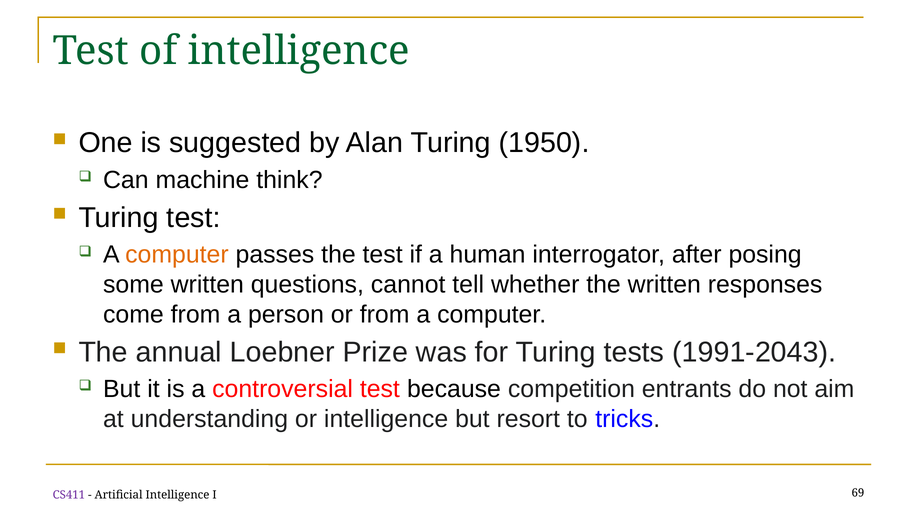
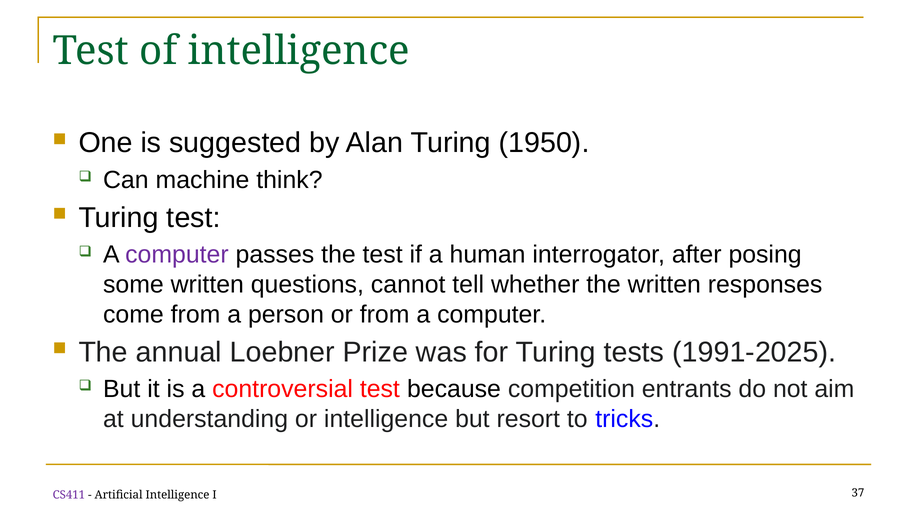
computer at (177, 255) colour: orange -> purple
1991-2043: 1991-2043 -> 1991-2025
69: 69 -> 37
